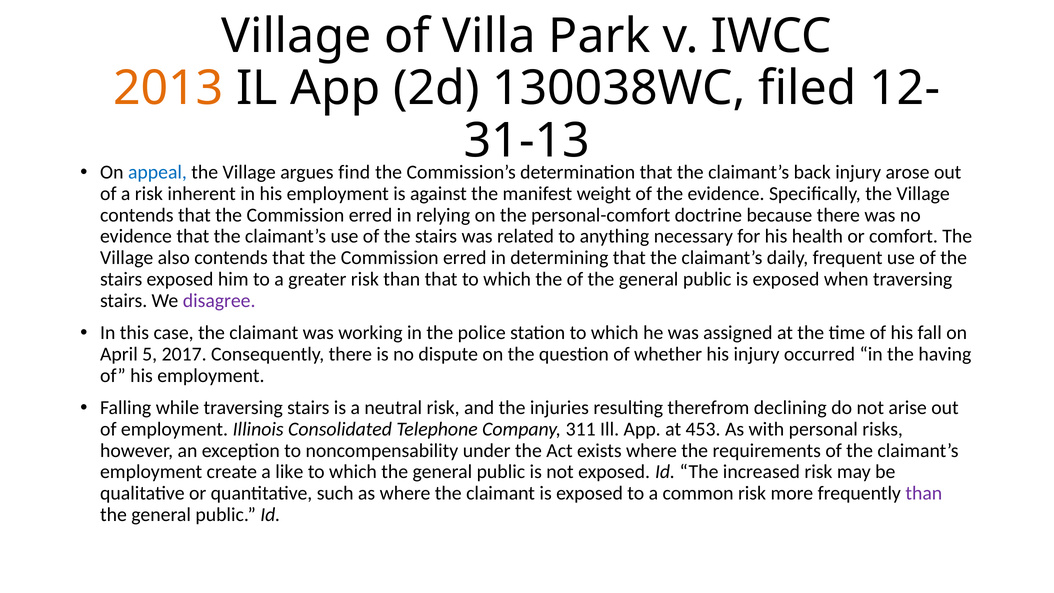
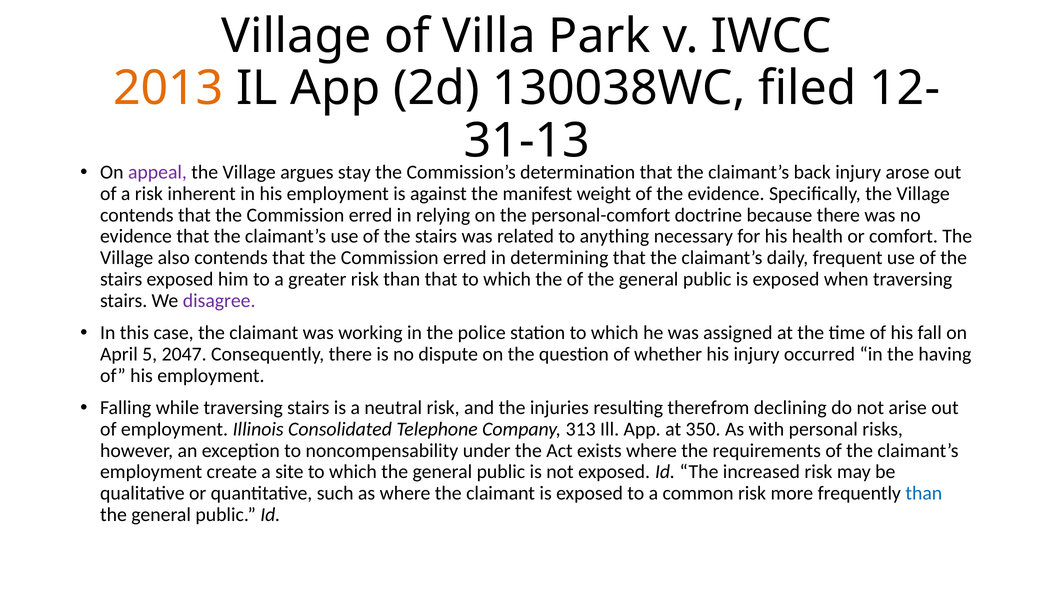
appeal colour: blue -> purple
find: find -> stay
2017: 2017 -> 2047
311: 311 -> 313
453: 453 -> 350
like: like -> site
than at (924, 493) colour: purple -> blue
